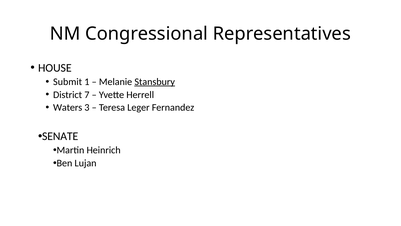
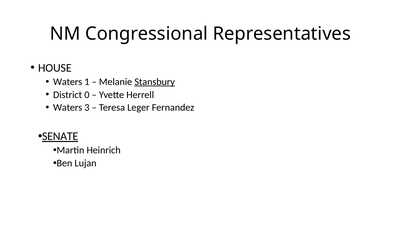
Submit at (68, 82): Submit -> Waters
7: 7 -> 0
SENATE underline: none -> present
